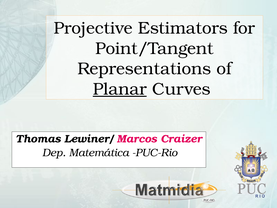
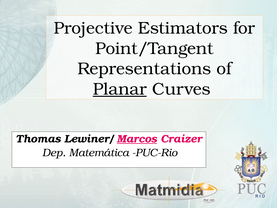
Marcos underline: none -> present
